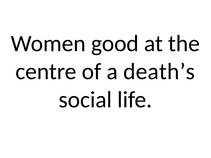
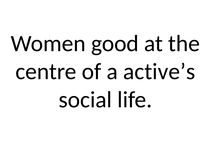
death’s: death’s -> active’s
